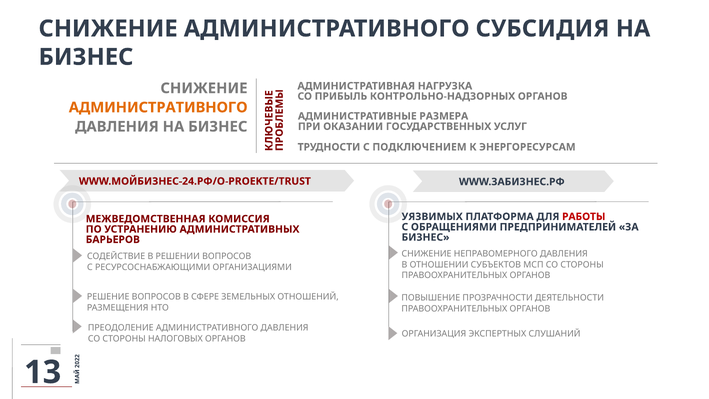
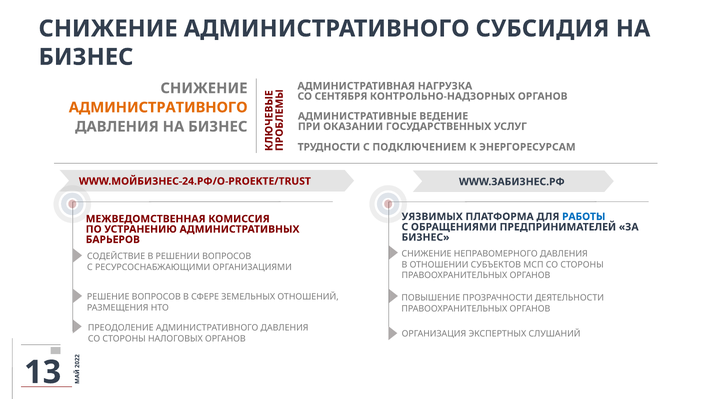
ПРИБЫЛЬ: ПРИБЫЛЬ -> СЕНТЯБРЯ
РАЗМЕРА: РАЗМЕРА -> ВЕДЕНИЕ
РАБОТЫ colour: red -> blue
